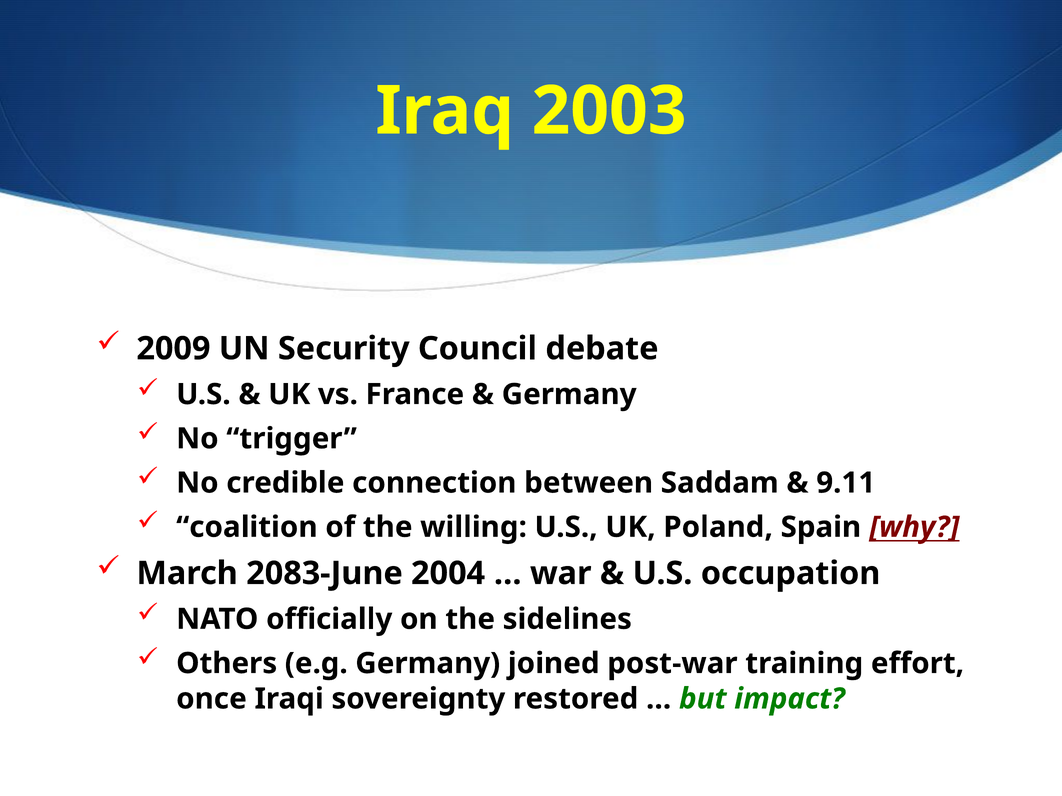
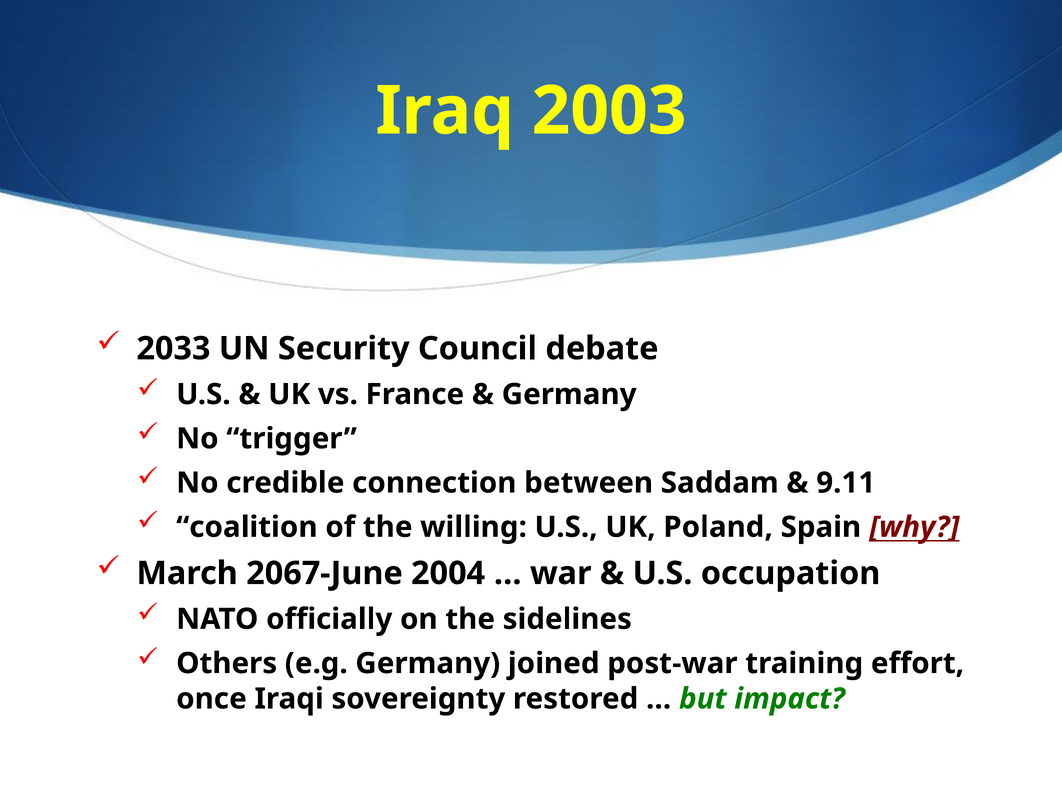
2009: 2009 -> 2033
2083-June: 2083-June -> 2067-June
